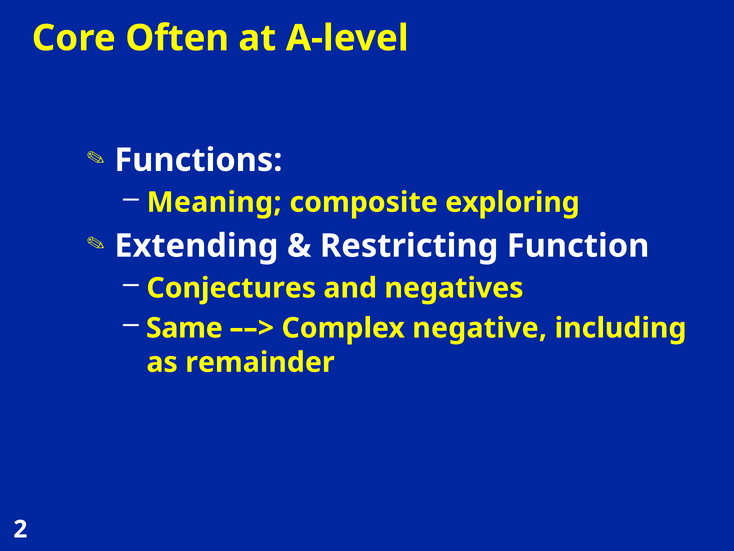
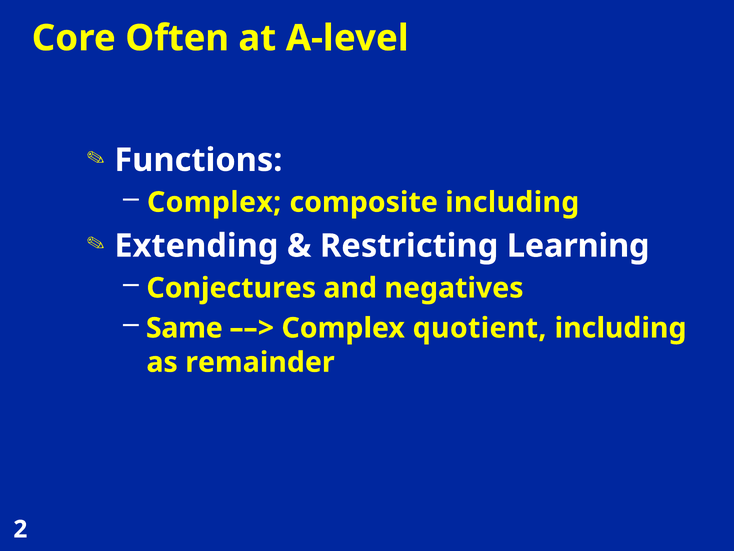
Meaning at (214, 202): Meaning -> Complex
composite exploring: exploring -> including
Function: Function -> Learning
negative: negative -> quotient
